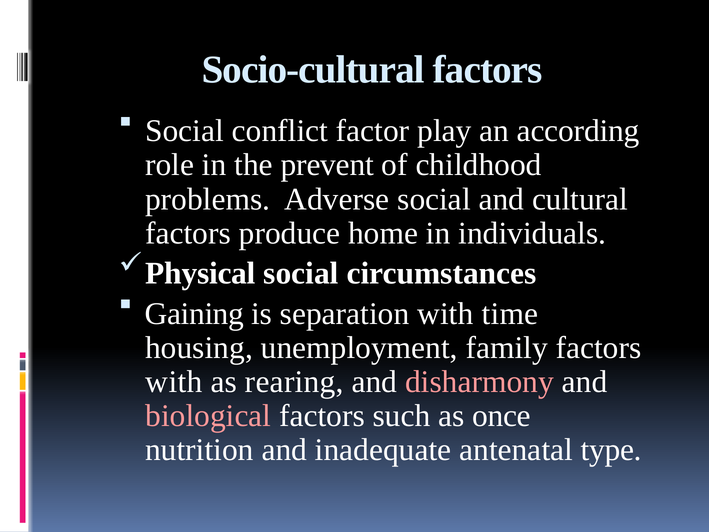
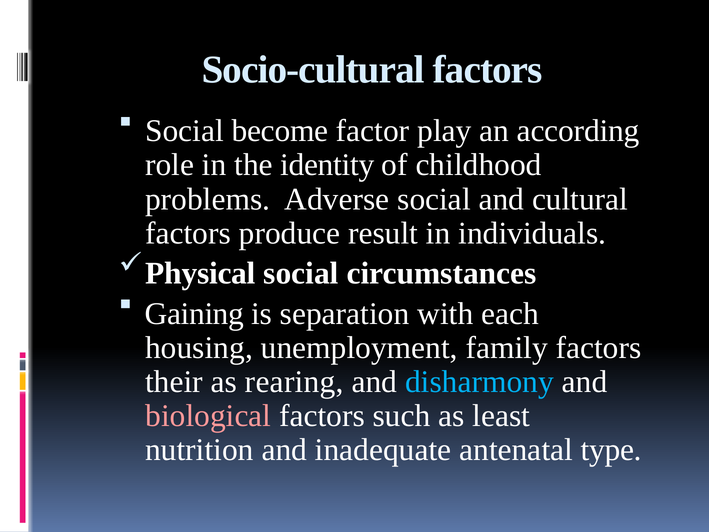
conflict: conflict -> become
prevent: prevent -> identity
home: home -> result
time: time -> each
with at (174, 382): with -> their
disharmony colour: pink -> light blue
once: once -> least
